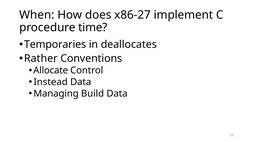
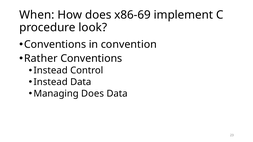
x86-27: x86-27 -> x86-69
time: time -> look
Temporaries at (55, 44): Temporaries -> Conventions
deallocates: deallocates -> convention
Allocate at (51, 71): Allocate -> Instead
Managing Build: Build -> Does
